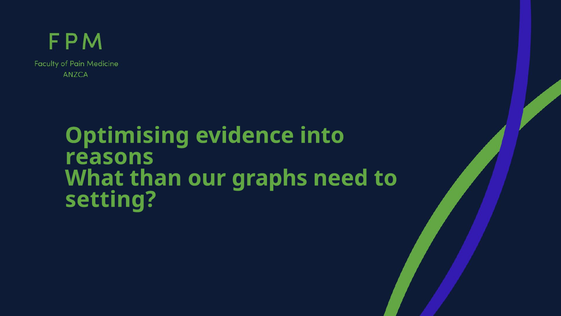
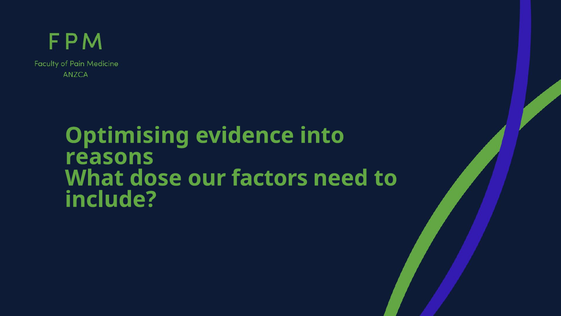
than: than -> dose
graphs: graphs -> factors
setting: setting -> include
